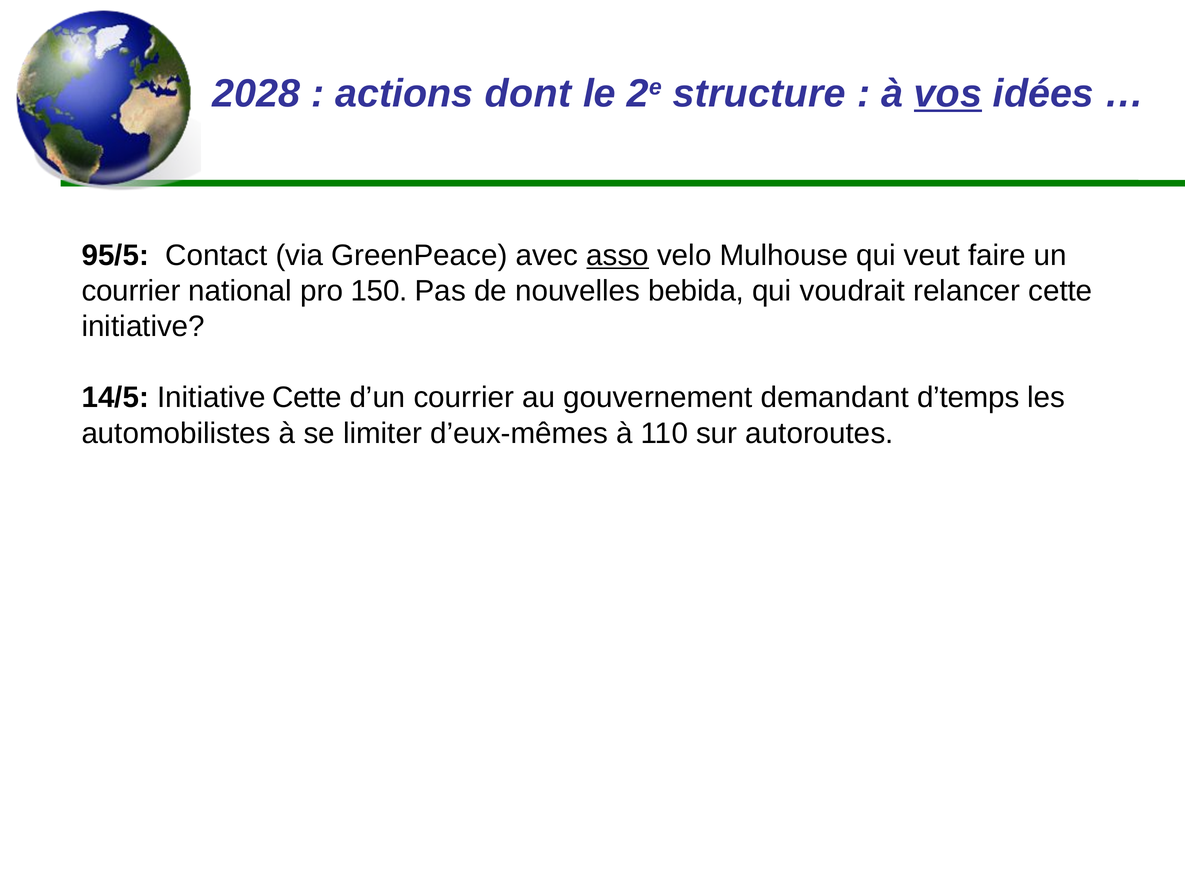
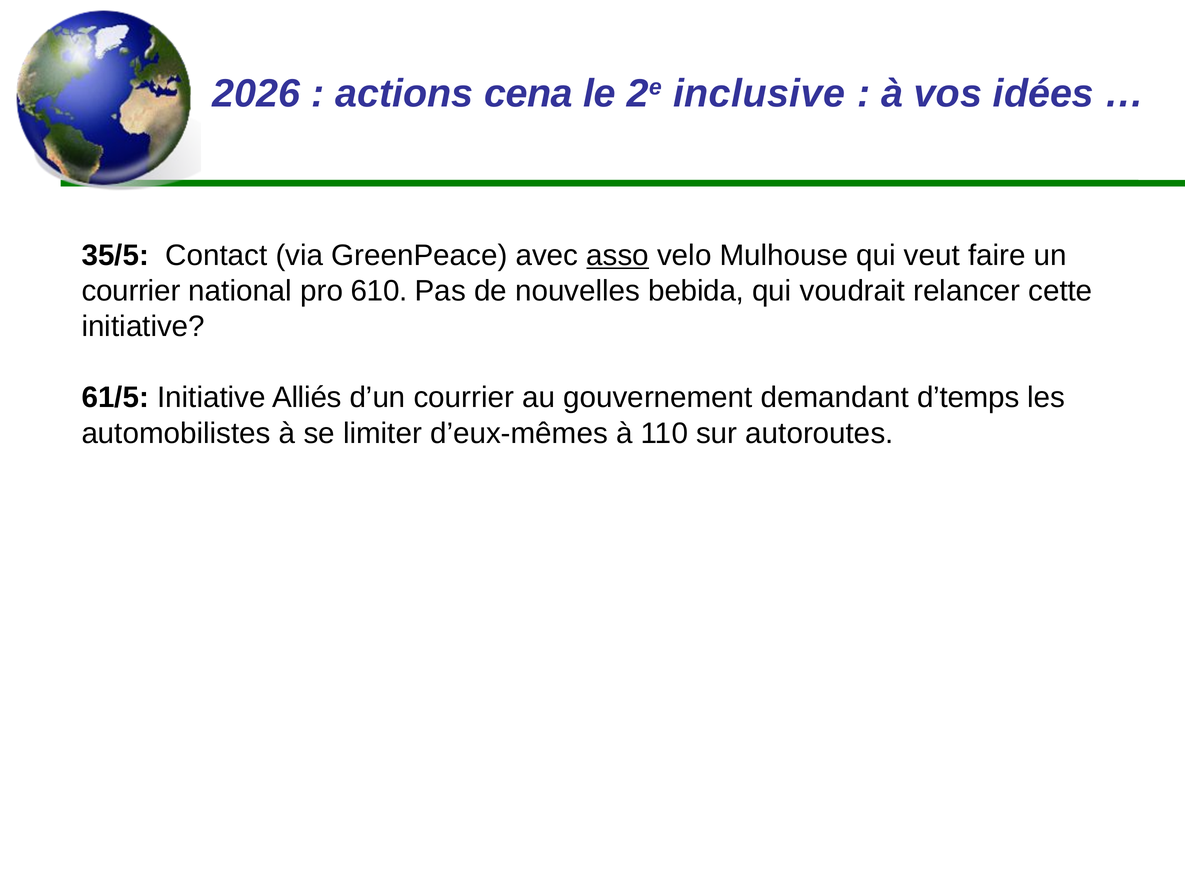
2028: 2028 -> 2026
dont: dont -> cena
structure: structure -> inclusive
vos underline: present -> none
95/5: 95/5 -> 35/5
150: 150 -> 610
14/5: 14/5 -> 61/5
Initiative Cette: Cette -> Alliés
